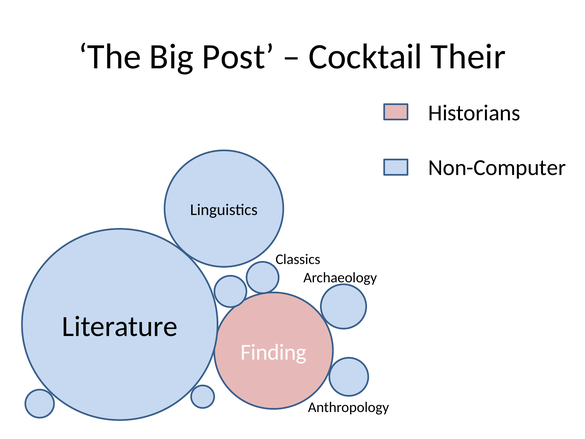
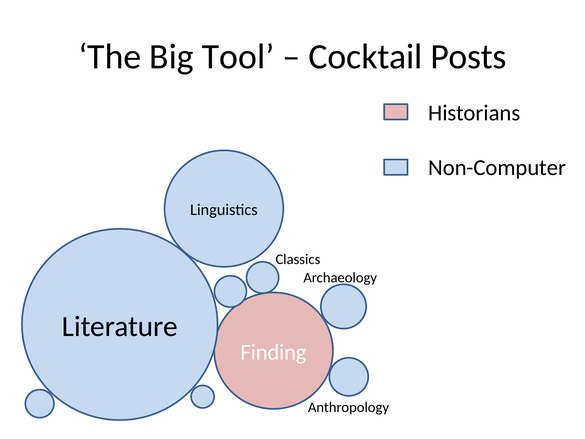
Post: Post -> Tool
Their: Their -> Posts
